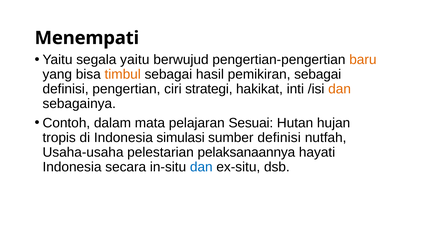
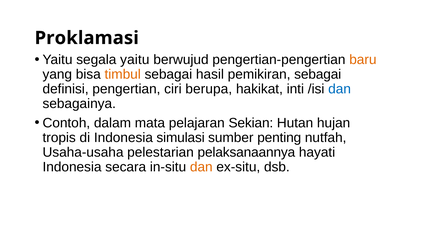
Menempati: Menempati -> Proklamasi
strategi: strategi -> berupa
dan at (340, 89) colour: orange -> blue
Sesuai: Sesuai -> Sekian
sumber definisi: definisi -> penting
dan at (201, 167) colour: blue -> orange
